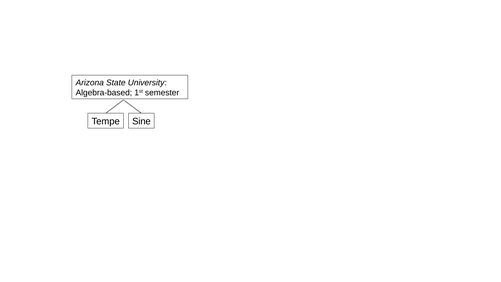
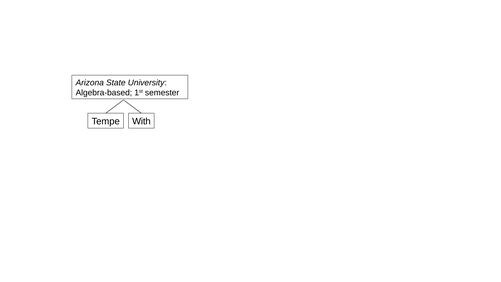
Sine: Sine -> With
